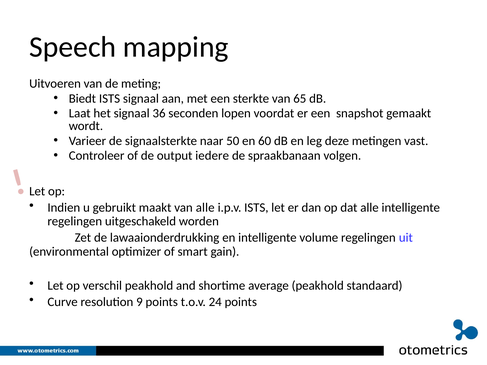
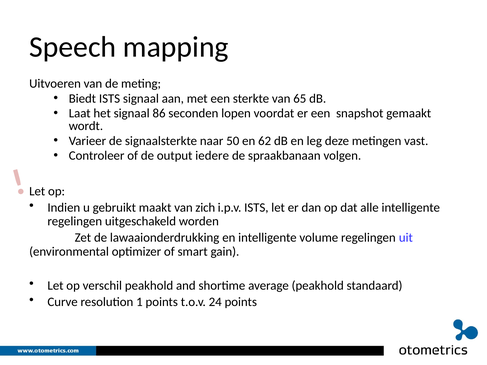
36: 36 -> 86
60: 60 -> 62
van alle: alle -> zich
9: 9 -> 1
